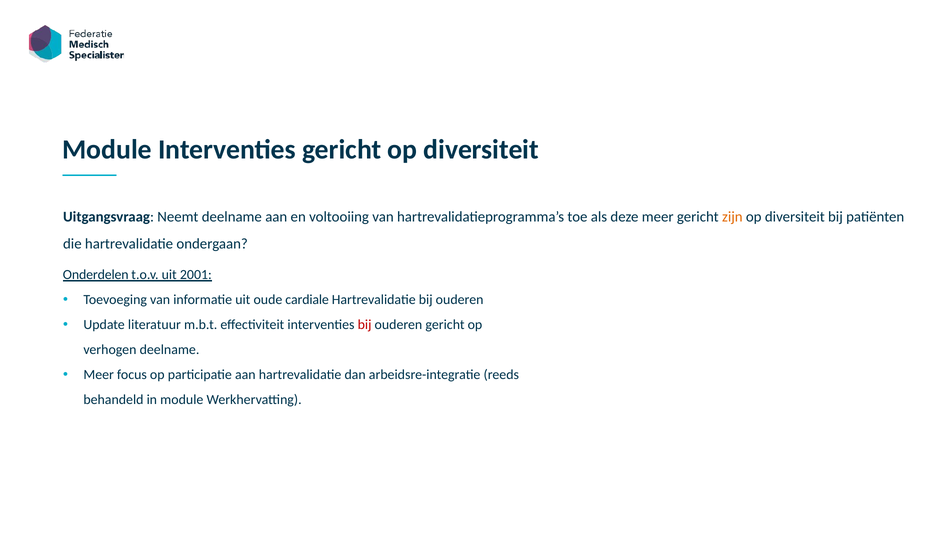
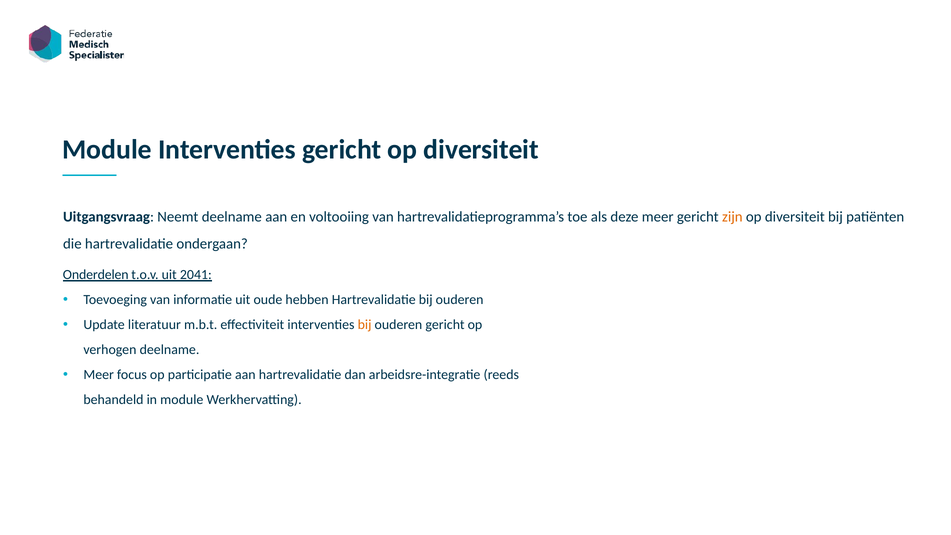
2001: 2001 -> 2041
cardiale: cardiale -> hebben
bij at (365, 325) colour: red -> orange
